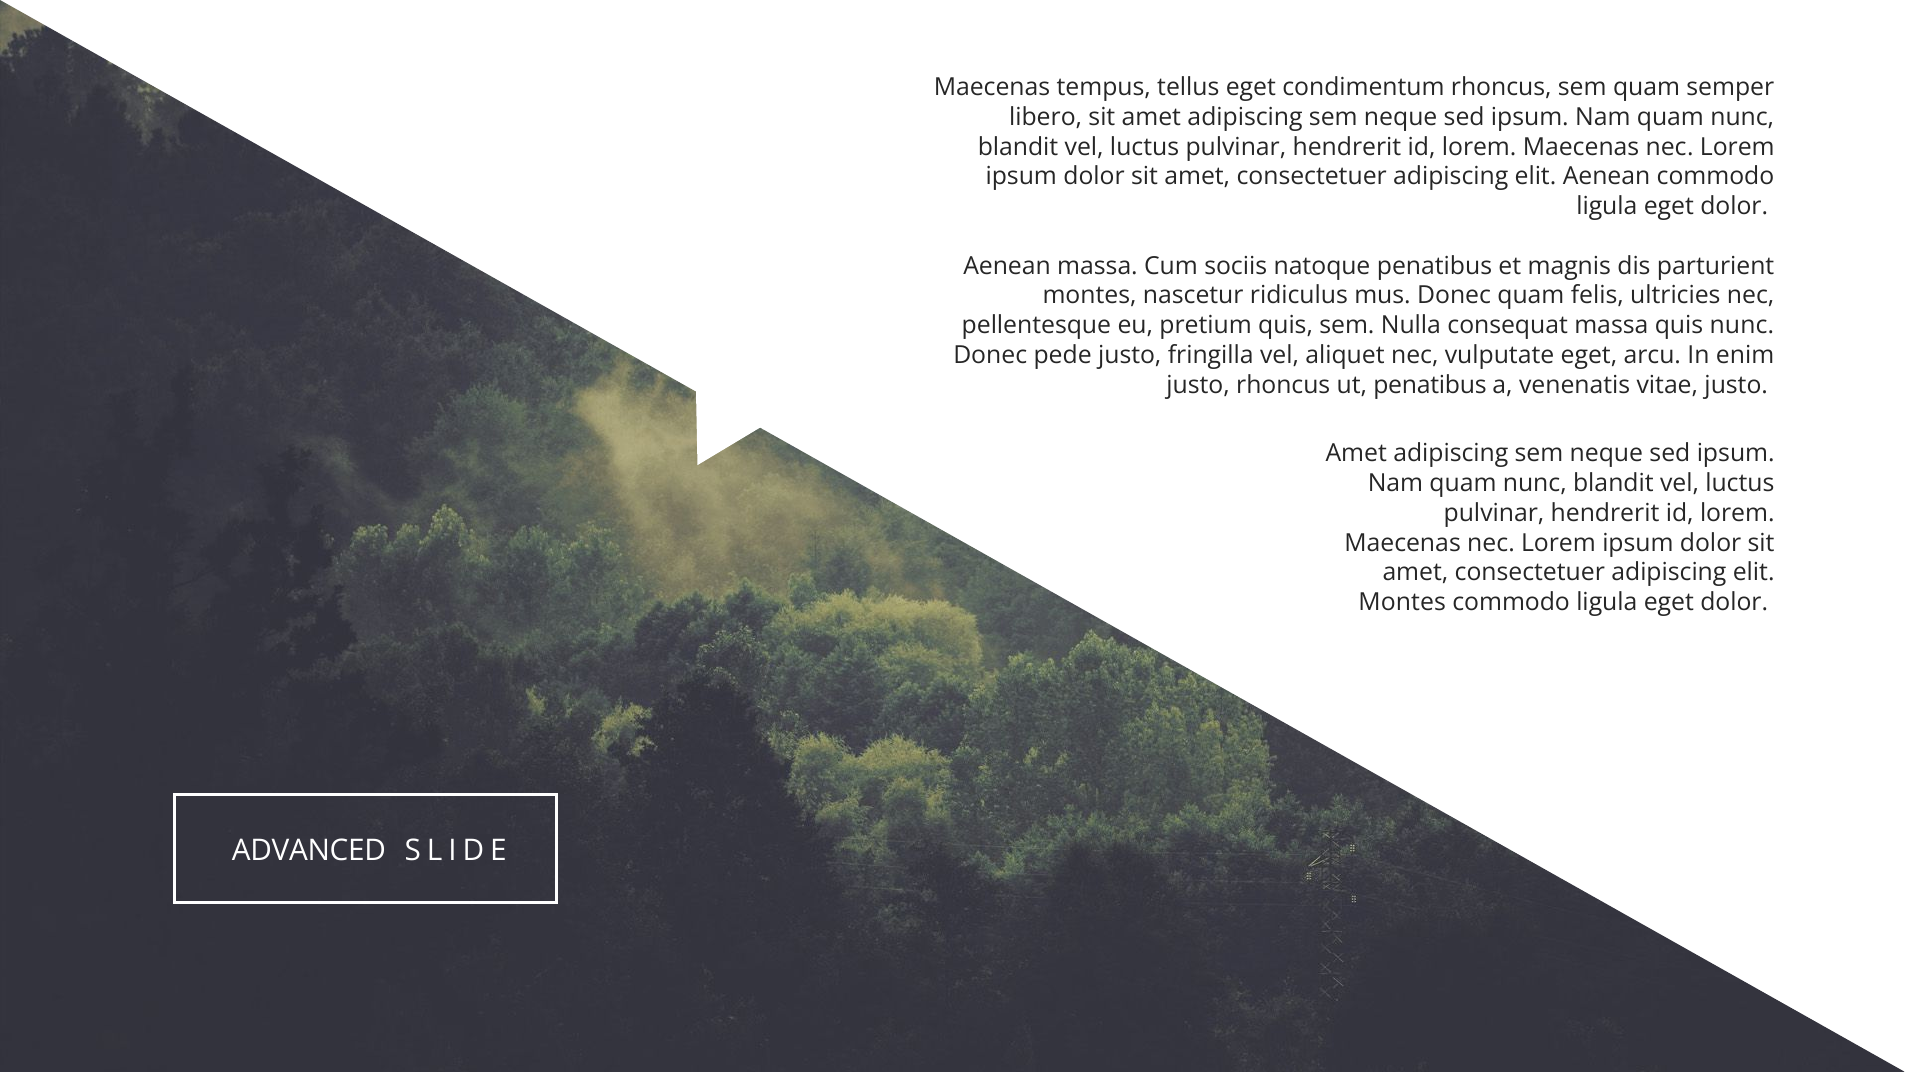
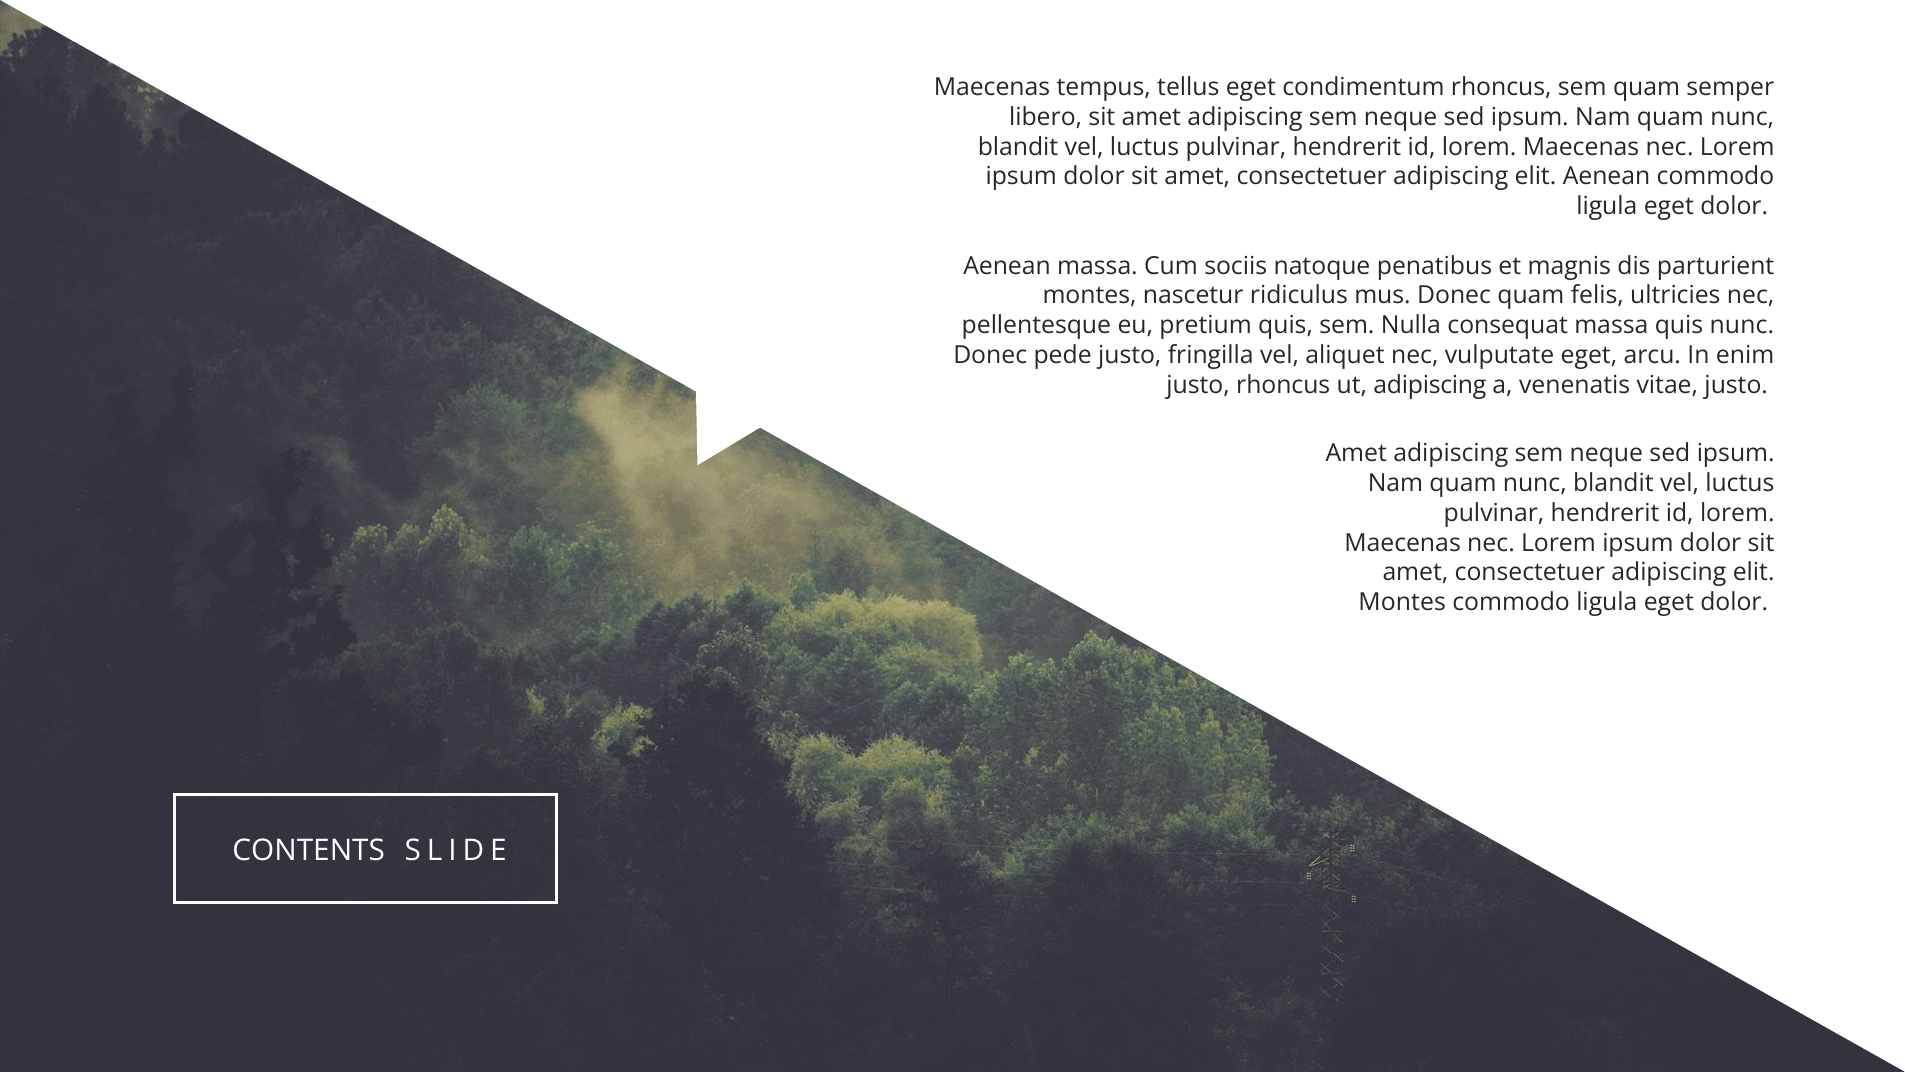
ut penatibus: penatibus -> adipiscing
ADVANCED: ADVANCED -> CONTENTS
